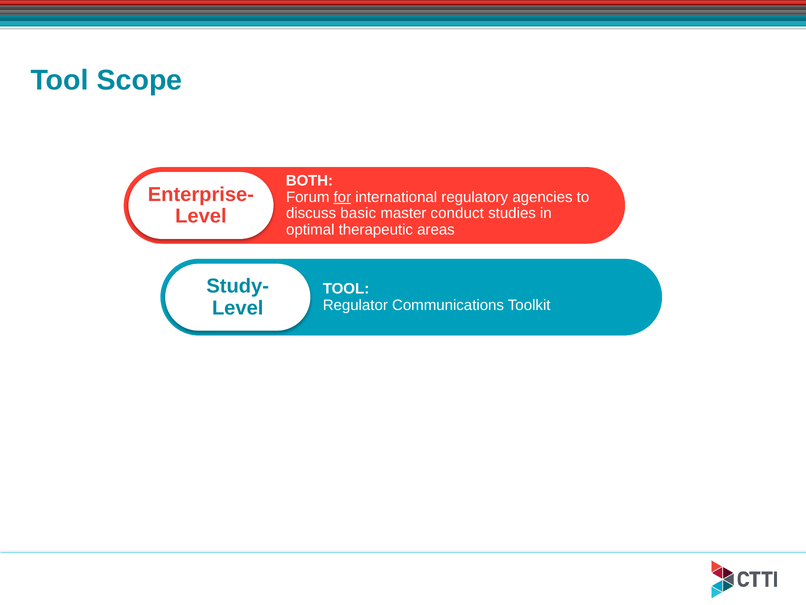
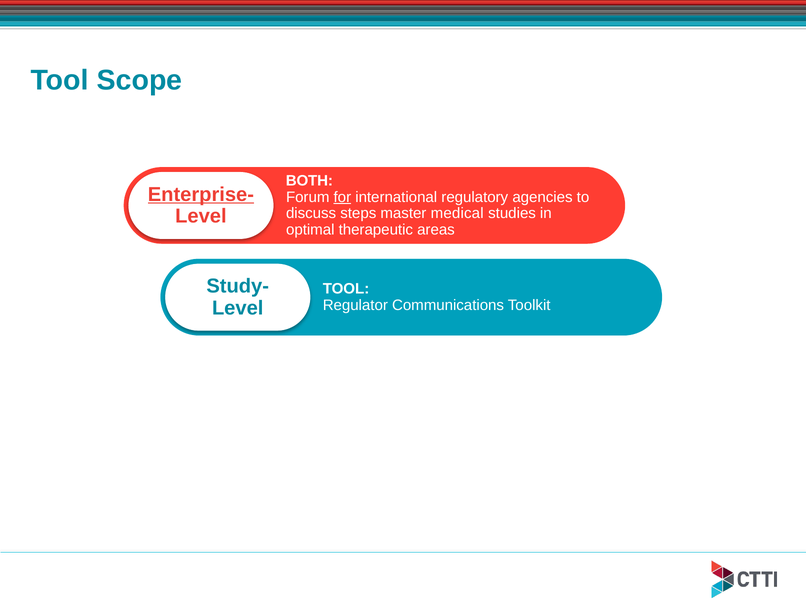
Enterprise- underline: none -> present
basic: basic -> steps
conduct: conduct -> medical
